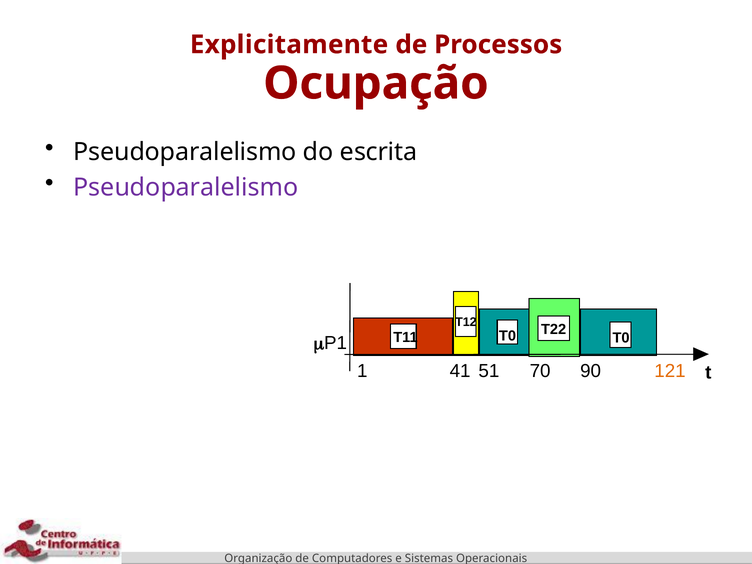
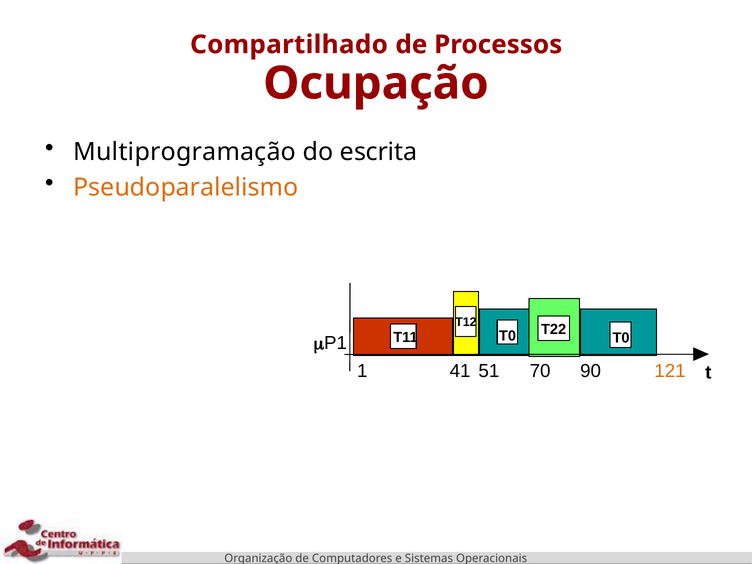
Explicitamente: Explicitamente -> Compartilhado
Pseudoparalelismo at (185, 152): Pseudoparalelismo -> Multiprogramação
Pseudoparalelismo at (186, 187) colour: purple -> orange
